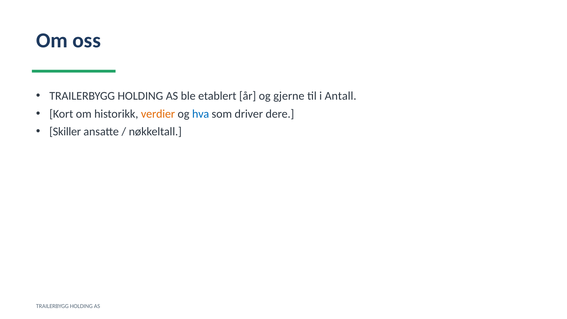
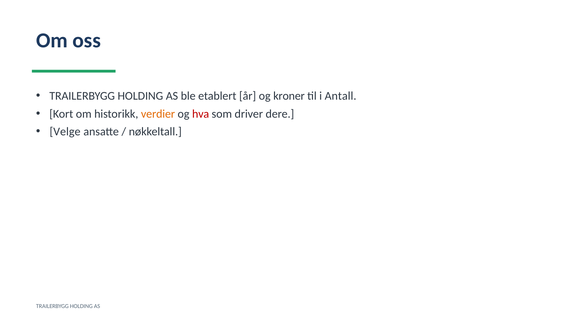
gjerne: gjerne -> kroner
hva colour: blue -> red
Skiller: Skiller -> Velge
